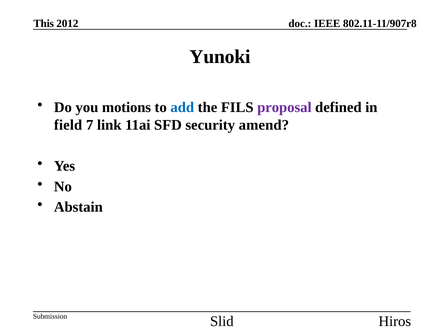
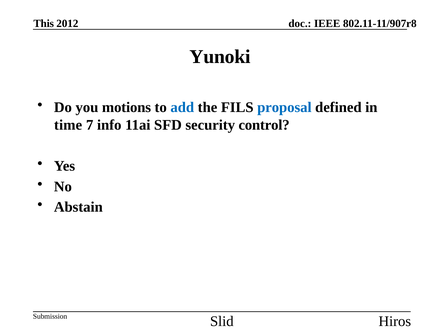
proposal colour: purple -> blue
field: field -> time
link: link -> info
amend: amend -> control
